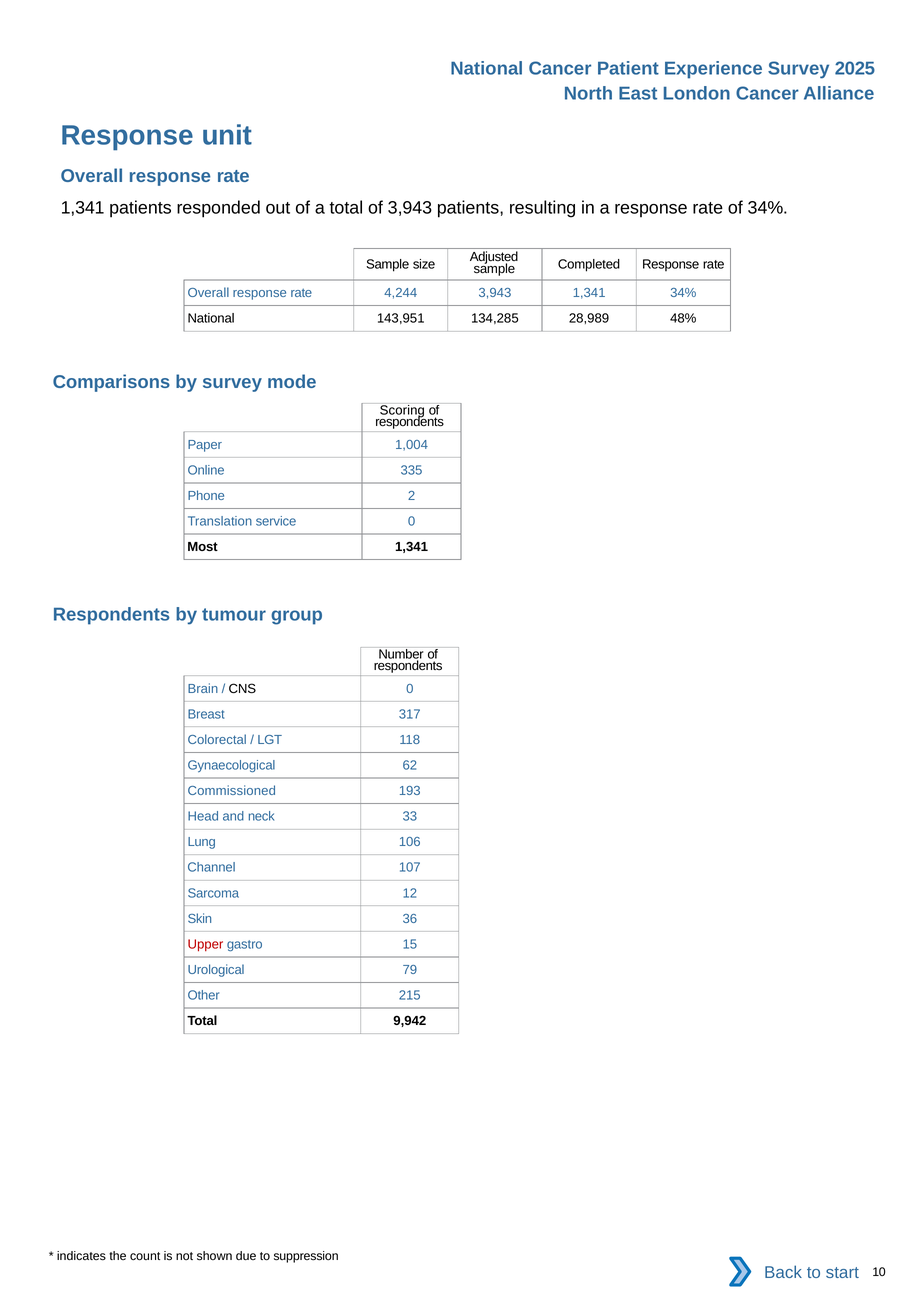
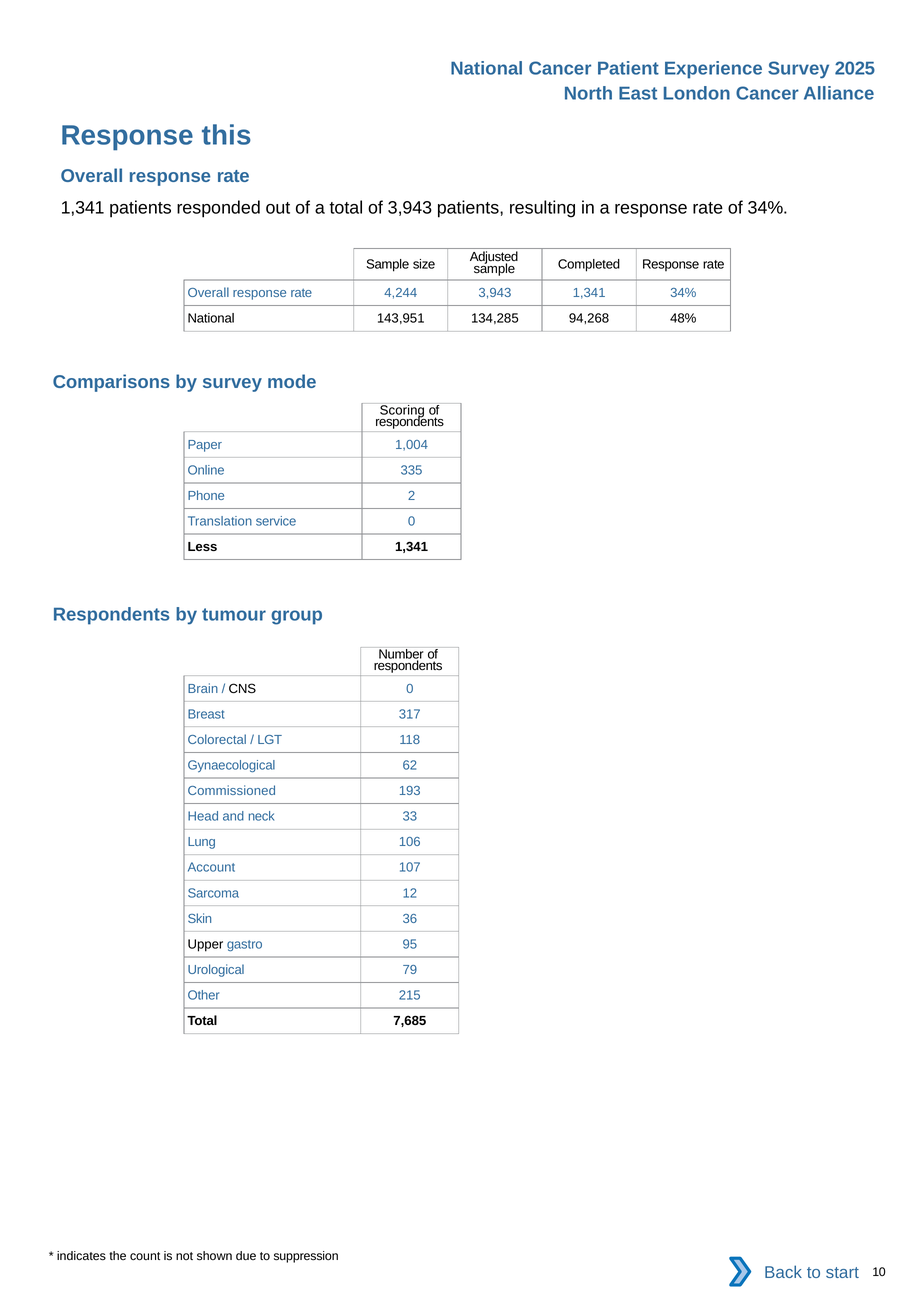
unit: unit -> this
28,989: 28,989 -> 94,268
Most: Most -> Less
Channel: Channel -> Account
Upper colour: red -> black
15: 15 -> 95
9,942: 9,942 -> 7,685
